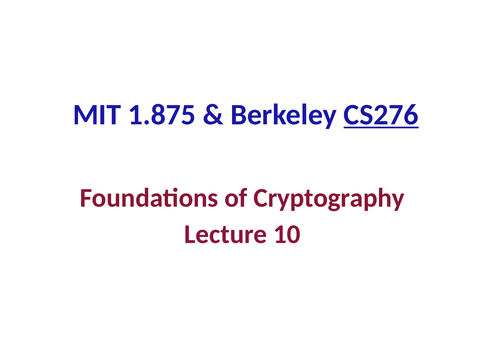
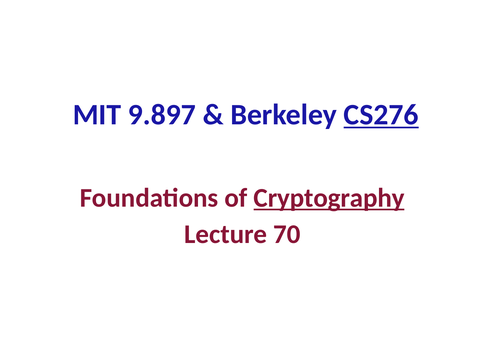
1.875: 1.875 -> 9.897
Cryptography underline: none -> present
10: 10 -> 70
